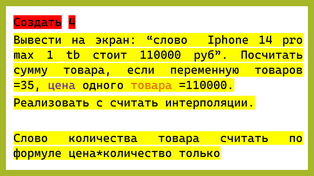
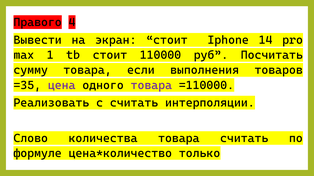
Создать: Создать -> Правого
экран слово: слово -> стоит
переменную: переменную -> выполнения
товара at (151, 85) colour: orange -> purple
